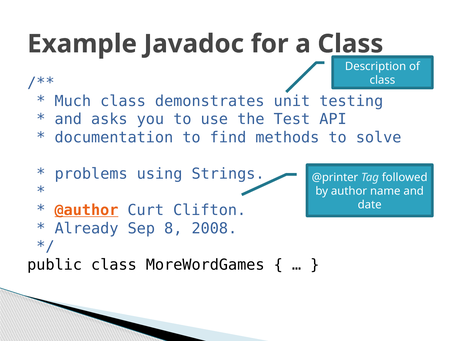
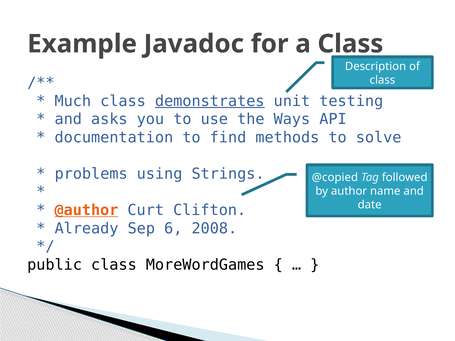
demonstrates underline: none -> present
Test: Test -> Ways
@printer: @printer -> @copied
8: 8 -> 6
